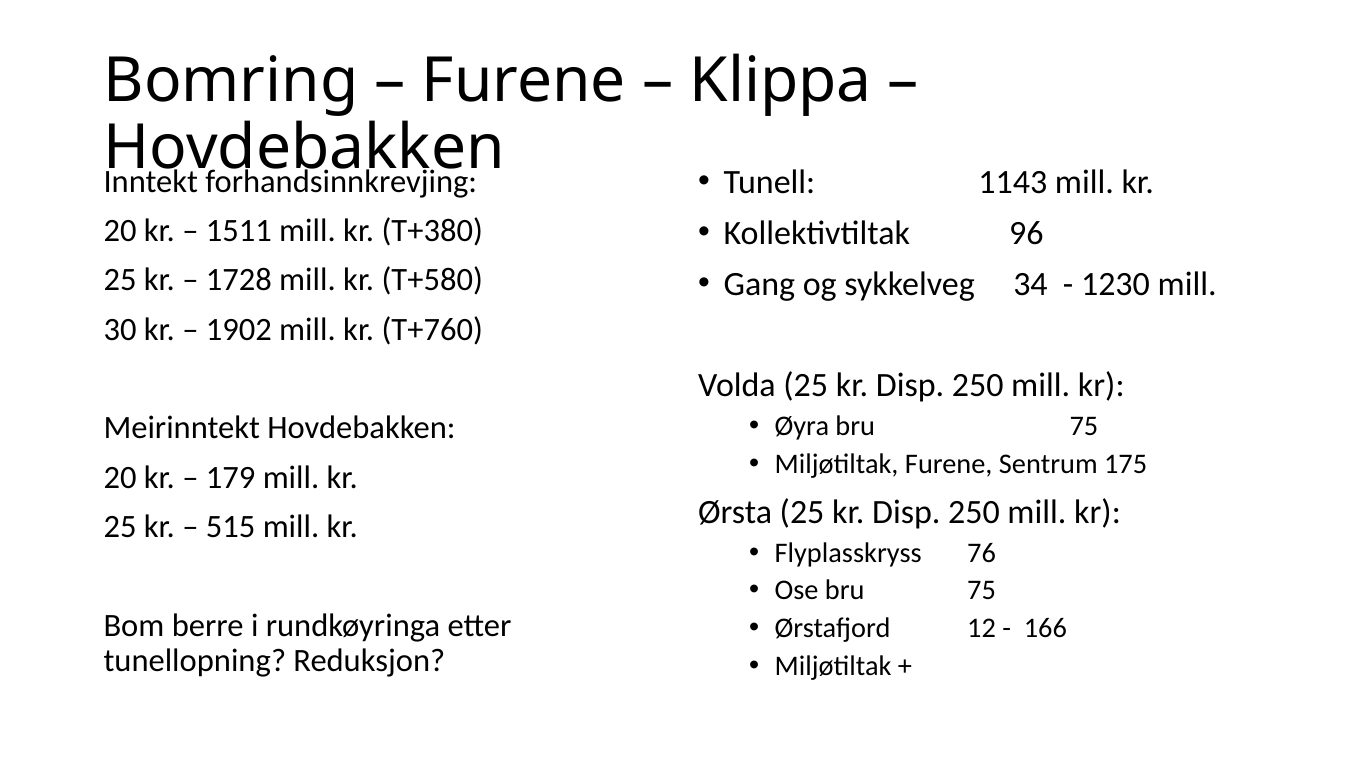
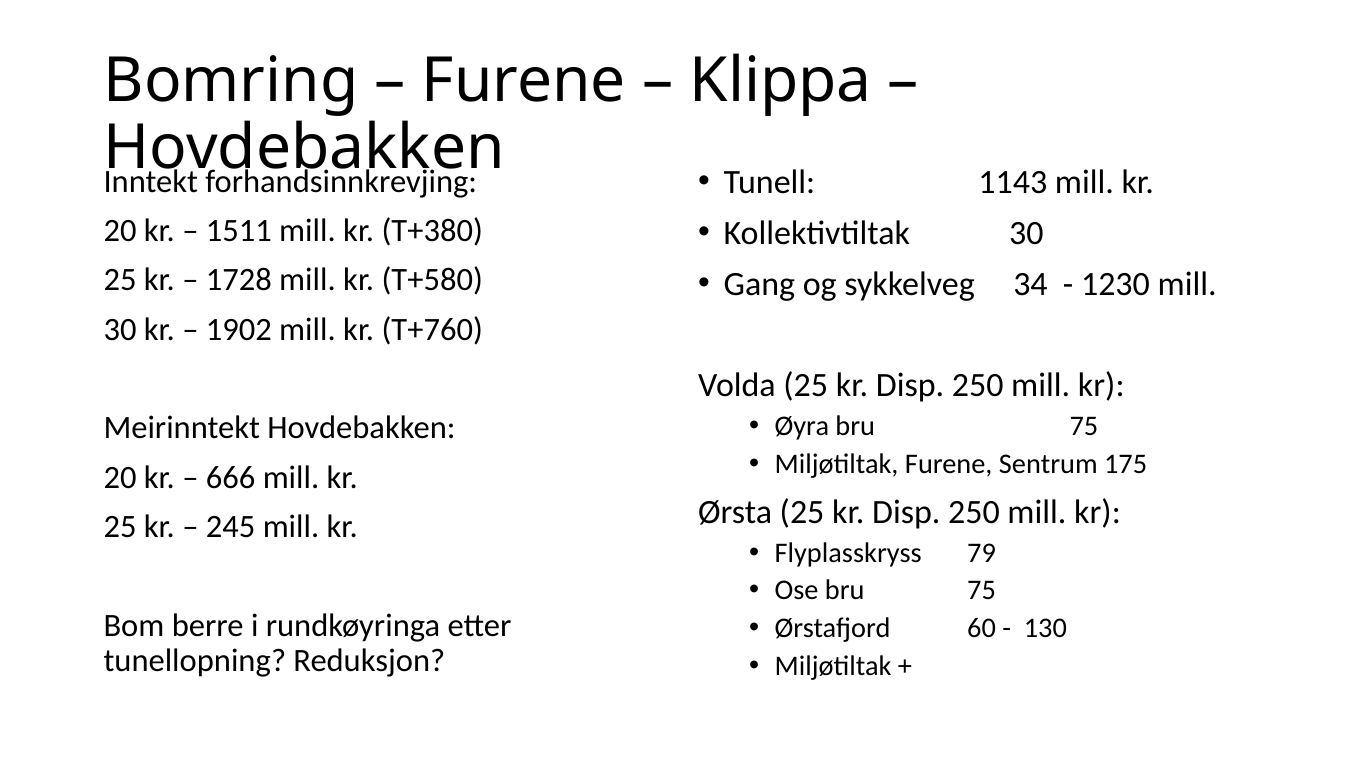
Kollektivtiltak 96: 96 -> 30
179: 179 -> 666
515: 515 -> 245
76: 76 -> 79
12: 12 -> 60
166: 166 -> 130
